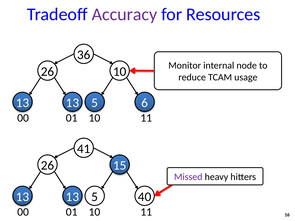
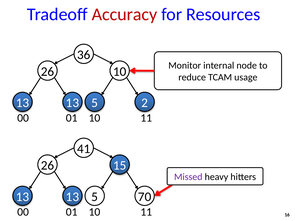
Accuracy colour: purple -> red
6: 6 -> 2
40: 40 -> 70
